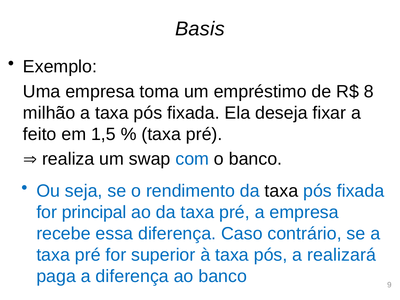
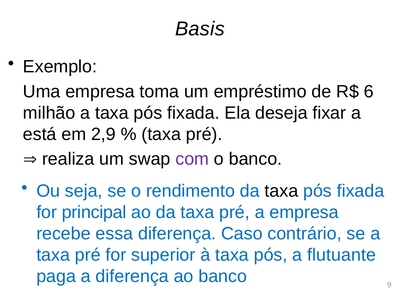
8: 8 -> 6
feito: feito -> está
1,5: 1,5 -> 2,9
com colour: blue -> purple
realizará: realizará -> flutuante
